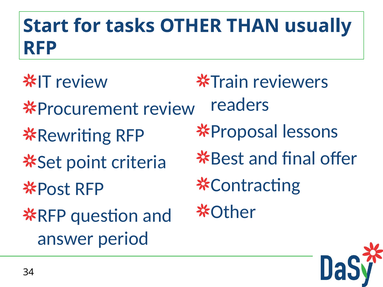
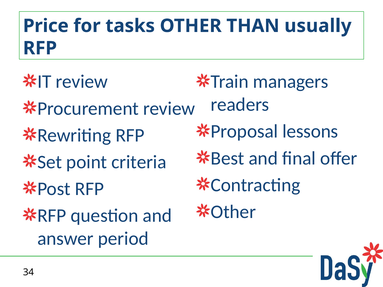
Start: Start -> Price
reviewers: reviewers -> managers
